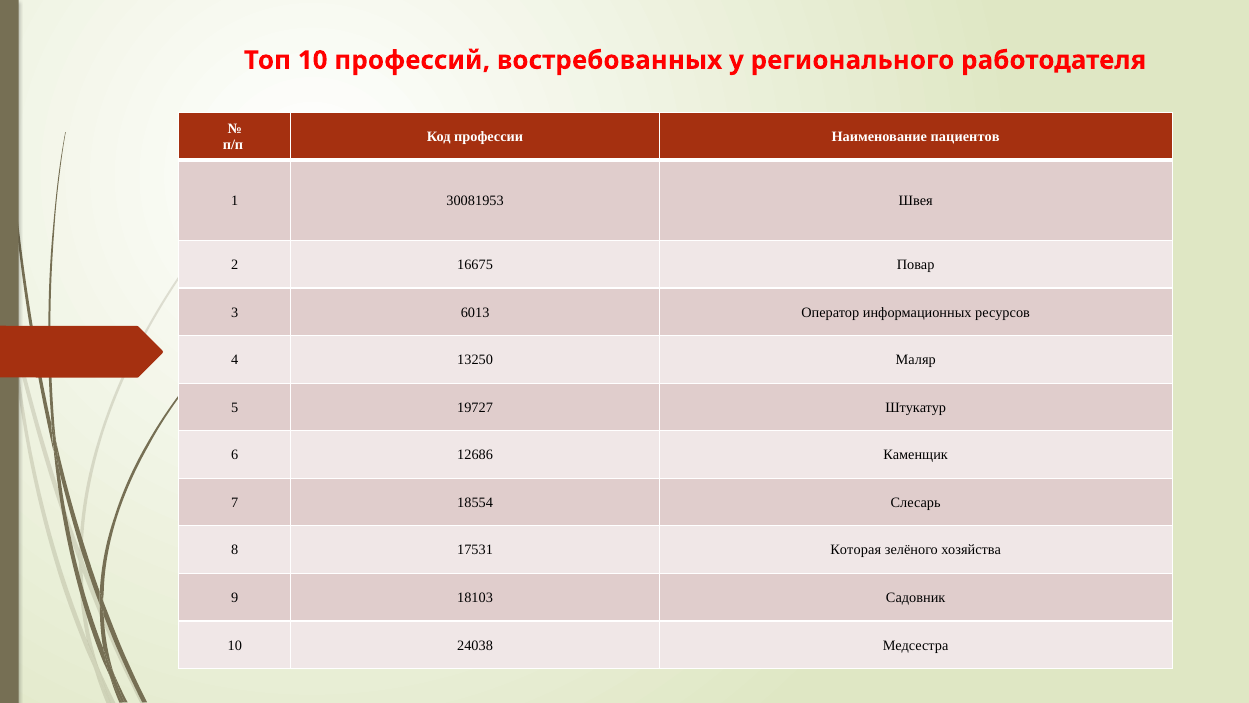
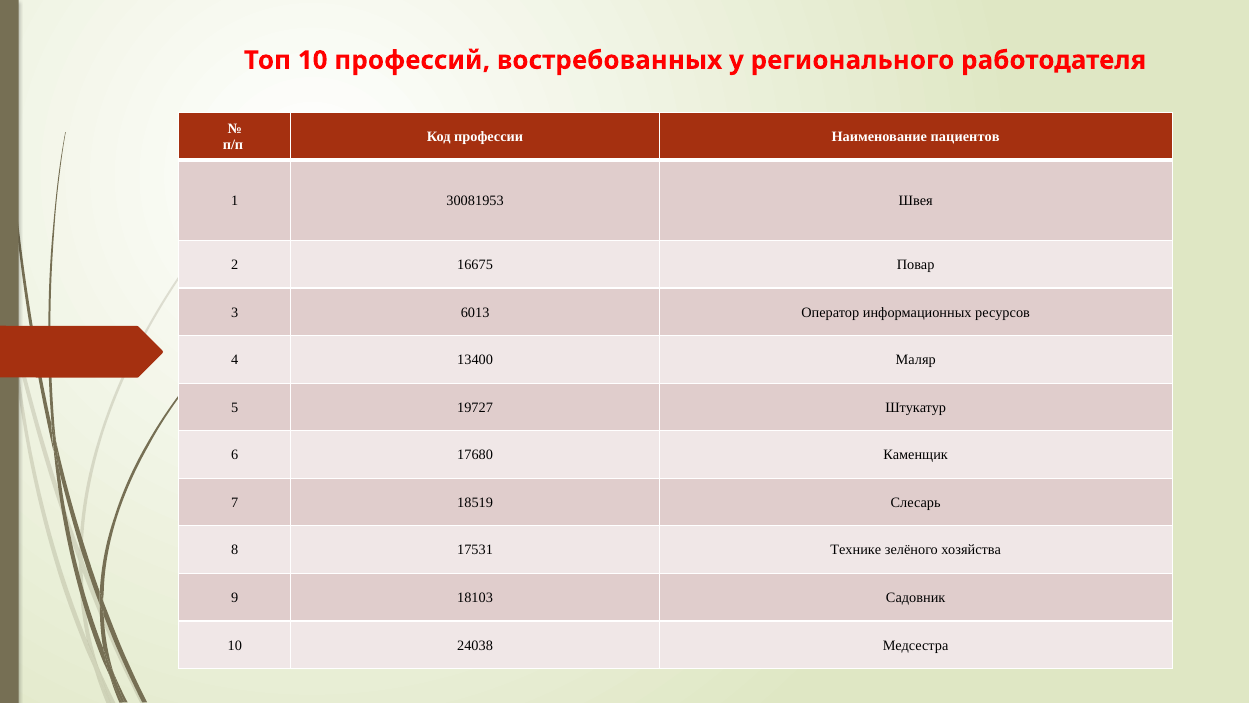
13250: 13250 -> 13400
12686: 12686 -> 17680
18554: 18554 -> 18519
Которая: Которая -> Технике
